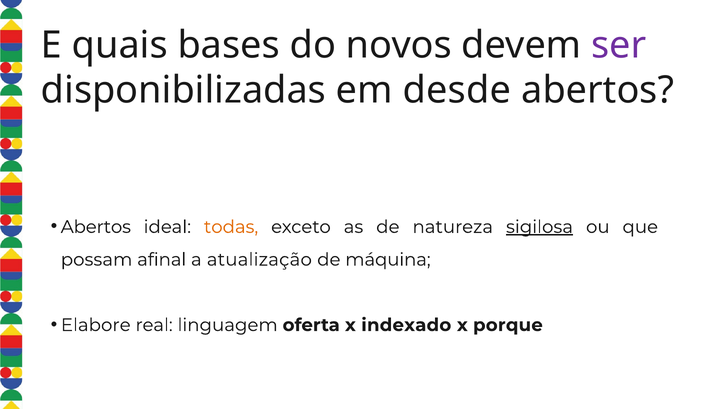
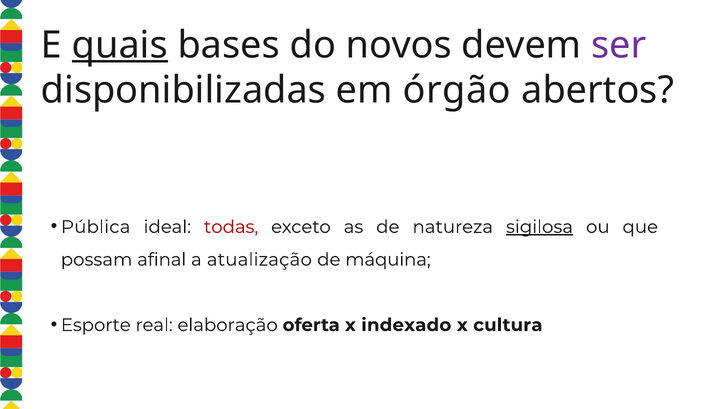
quais underline: none -> present
desde: desde -> órgão
Abertos at (96, 227): Abertos -> Pública
todas colour: orange -> red
Elabore: Elabore -> Esporte
linguagem: linguagem -> elaboração
porque: porque -> cultura
